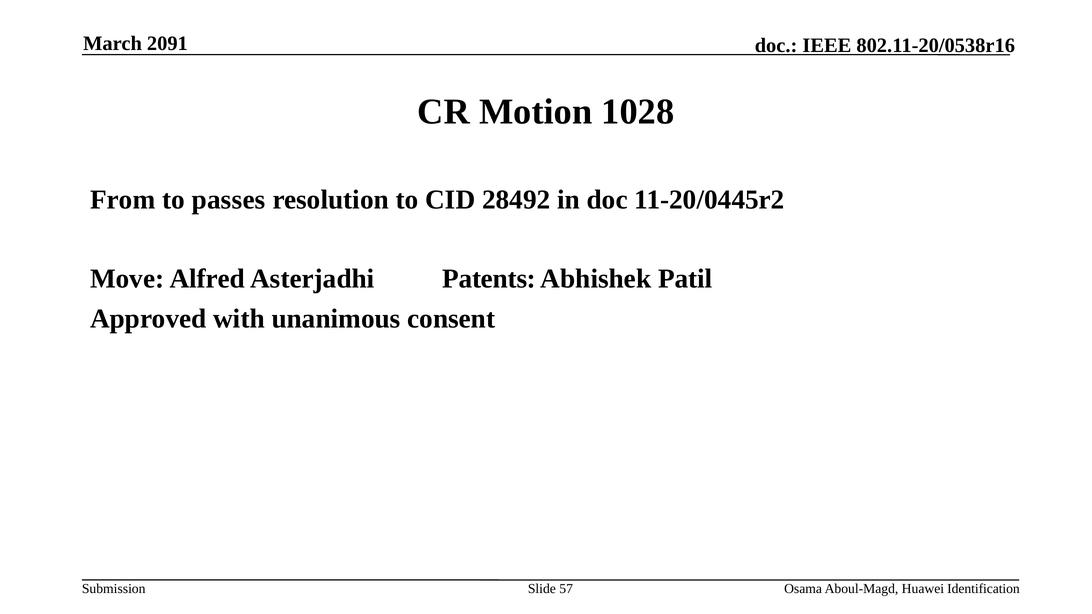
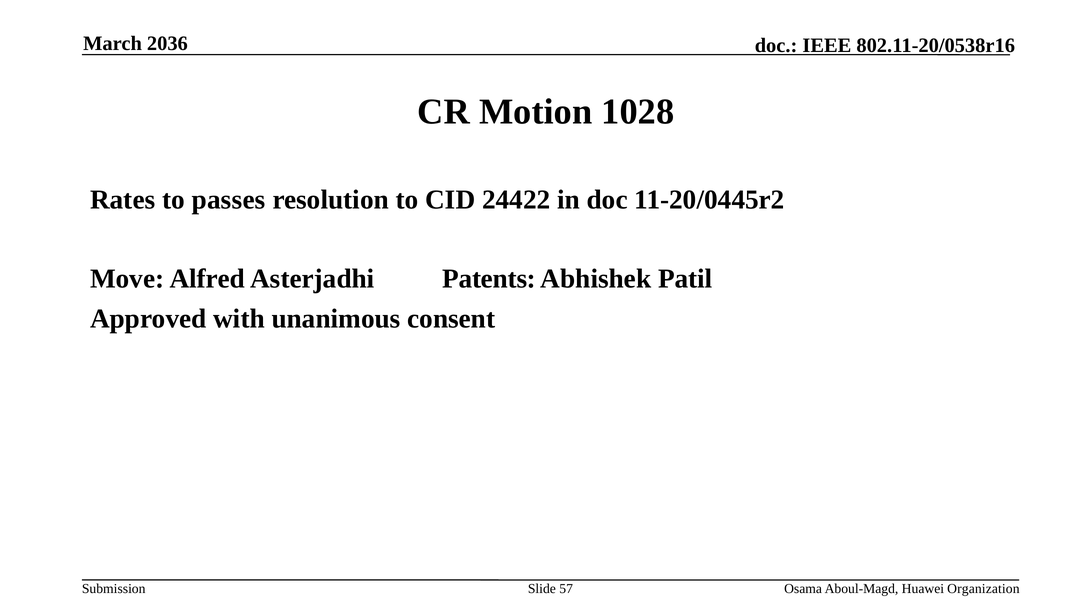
2091: 2091 -> 2036
From: From -> Rates
28492: 28492 -> 24422
Identification: Identification -> Organization
